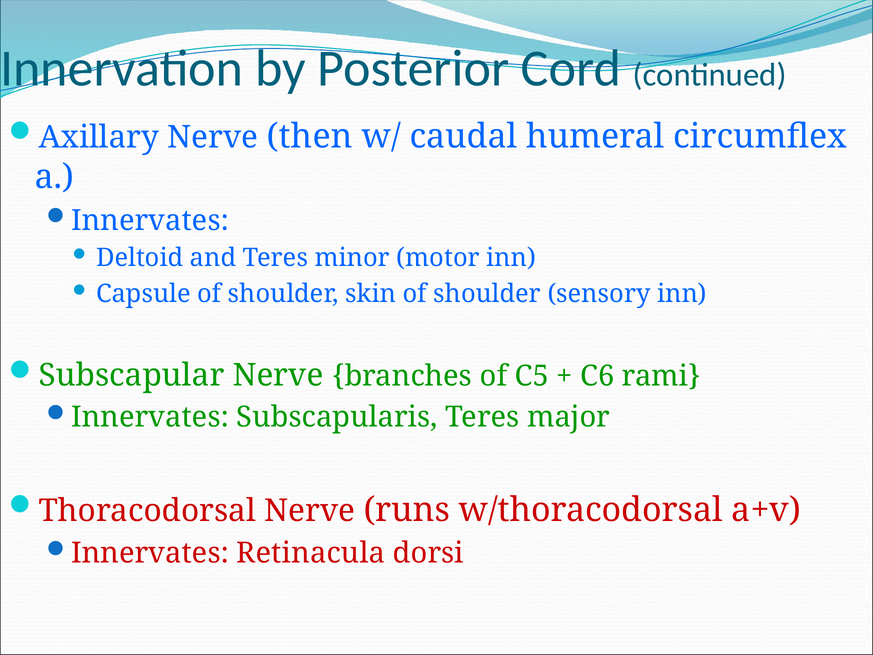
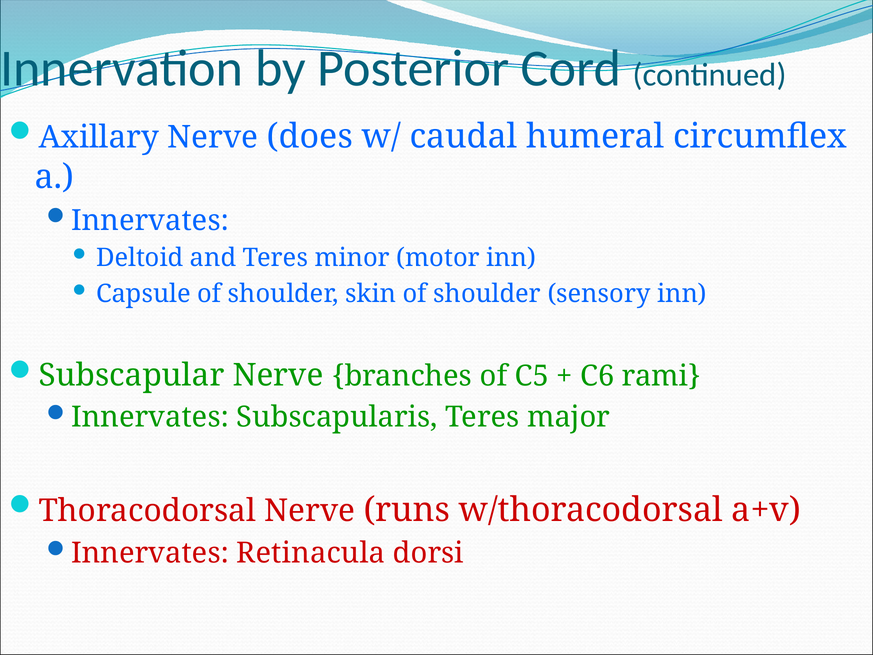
then: then -> does
